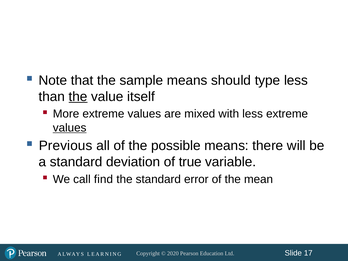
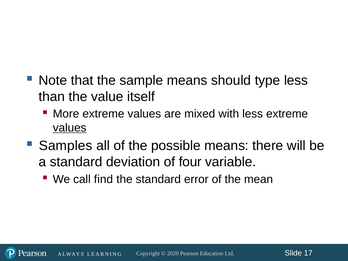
the at (78, 97) underline: present -> none
Previous: Previous -> Samples
true: true -> four
